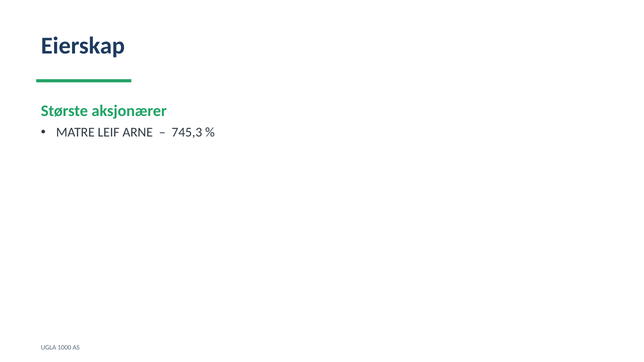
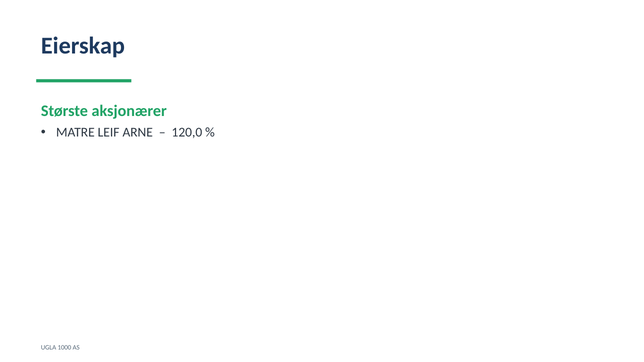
745,3: 745,3 -> 120,0
